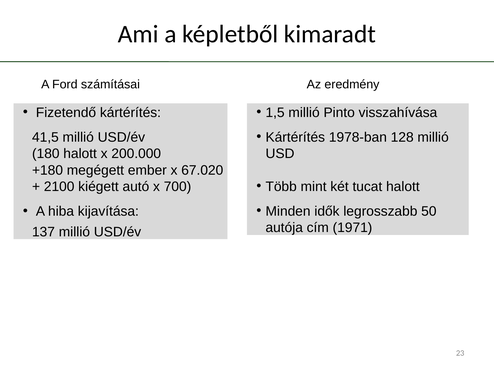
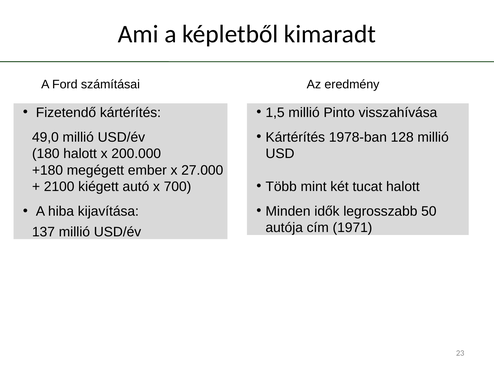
41,5: 41,5 -> 49,0
67.020: 67.020 -> 27.000
